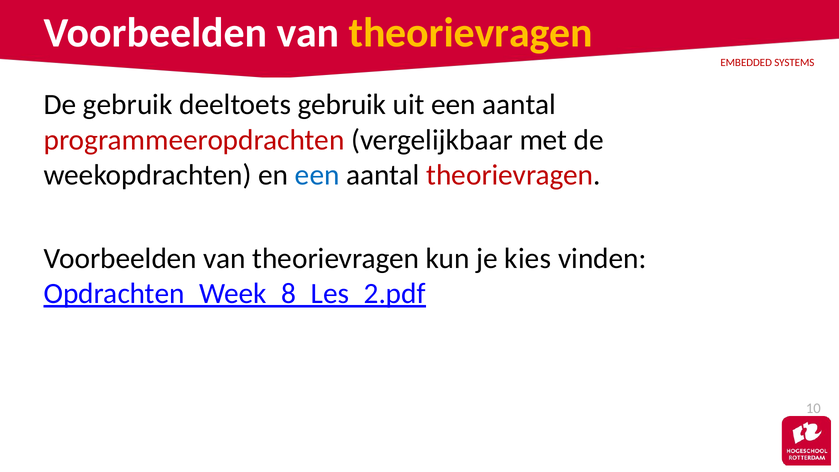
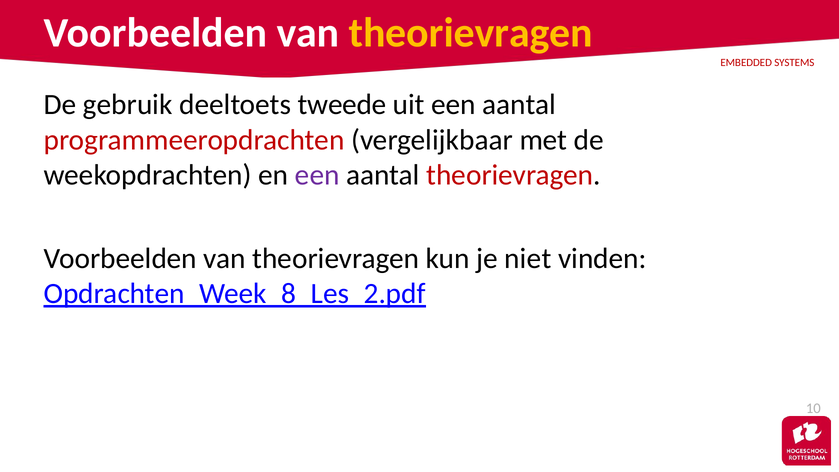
deeltoets gebruik: gebruik -> tweede
een at (317, 175) colour: blue -> purple
kies: kies -> niet
